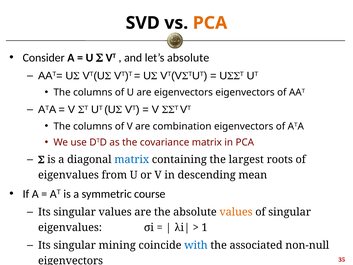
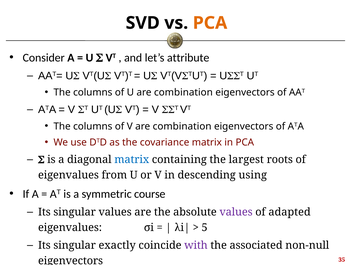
let’s absolute: absolute -> attribute
U are eigenvectors: eigenvectors -> combination
mean: mean -> using
values at (236, 212) colour: orange -> purple
of singular: singular -> adapted
1: 1 -> 5
mining: mining -> exactly
with colour: blue -> purple
